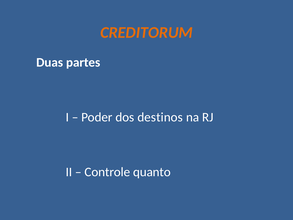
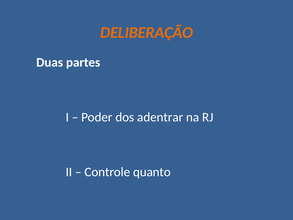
CREDITORUM: CREDITORUM -> DELIBERAÇÃO
destinos: destinos -> adentrar
